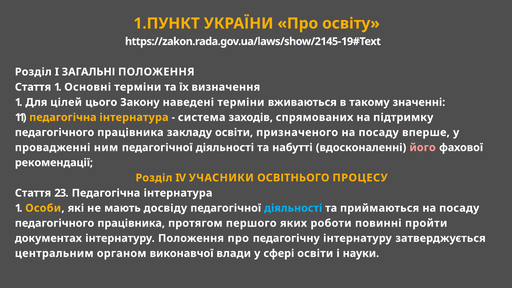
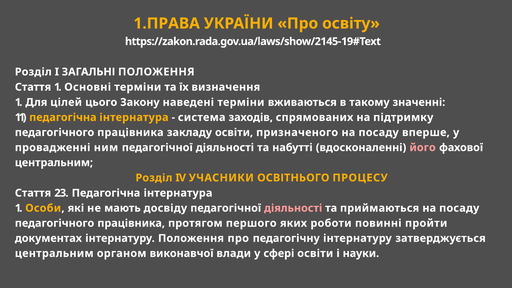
1.ПУНКТ: 1.ПУНКТ -> 1.ПРАВА
рекомендації at (54, 163): рекомендації -> центральним
діяльності at (293, 208) colour: light blue -> pink
